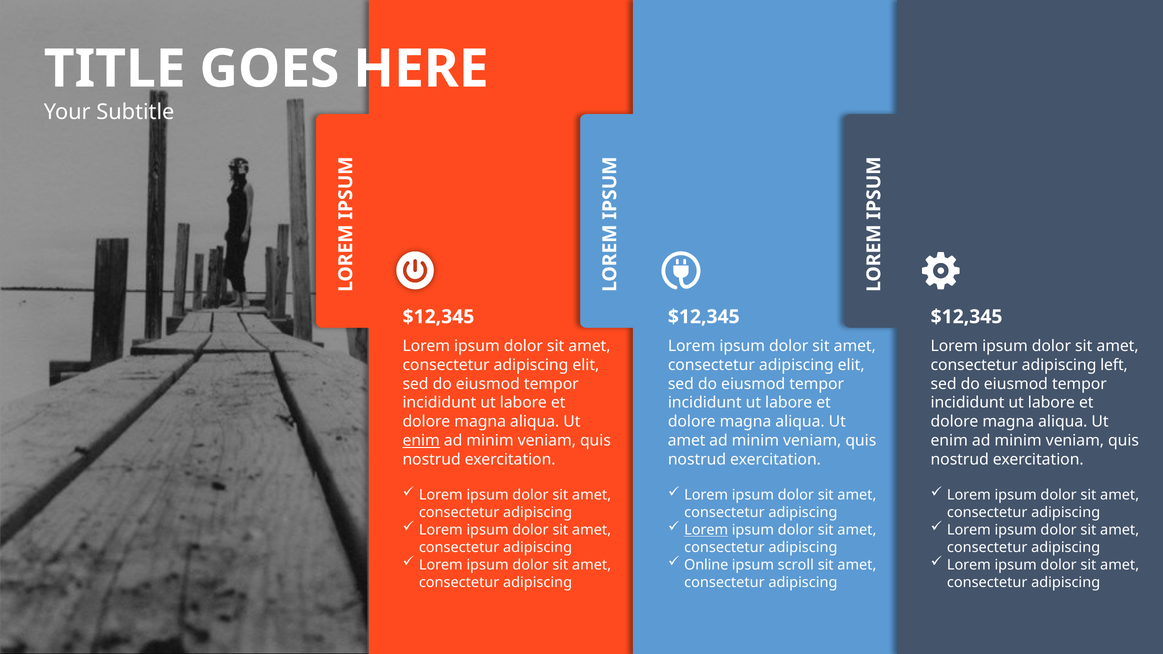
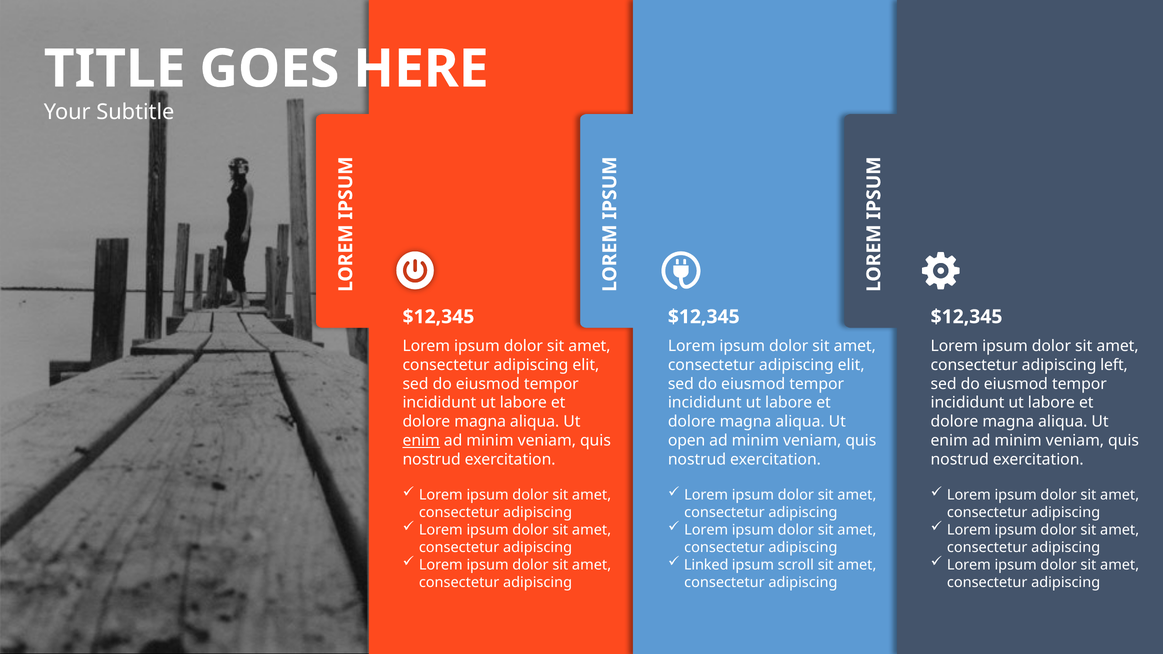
amet at (687, 441): amet -> open
Lorem at (706, 530) underline: present -> none
Online: Online -> Linked
